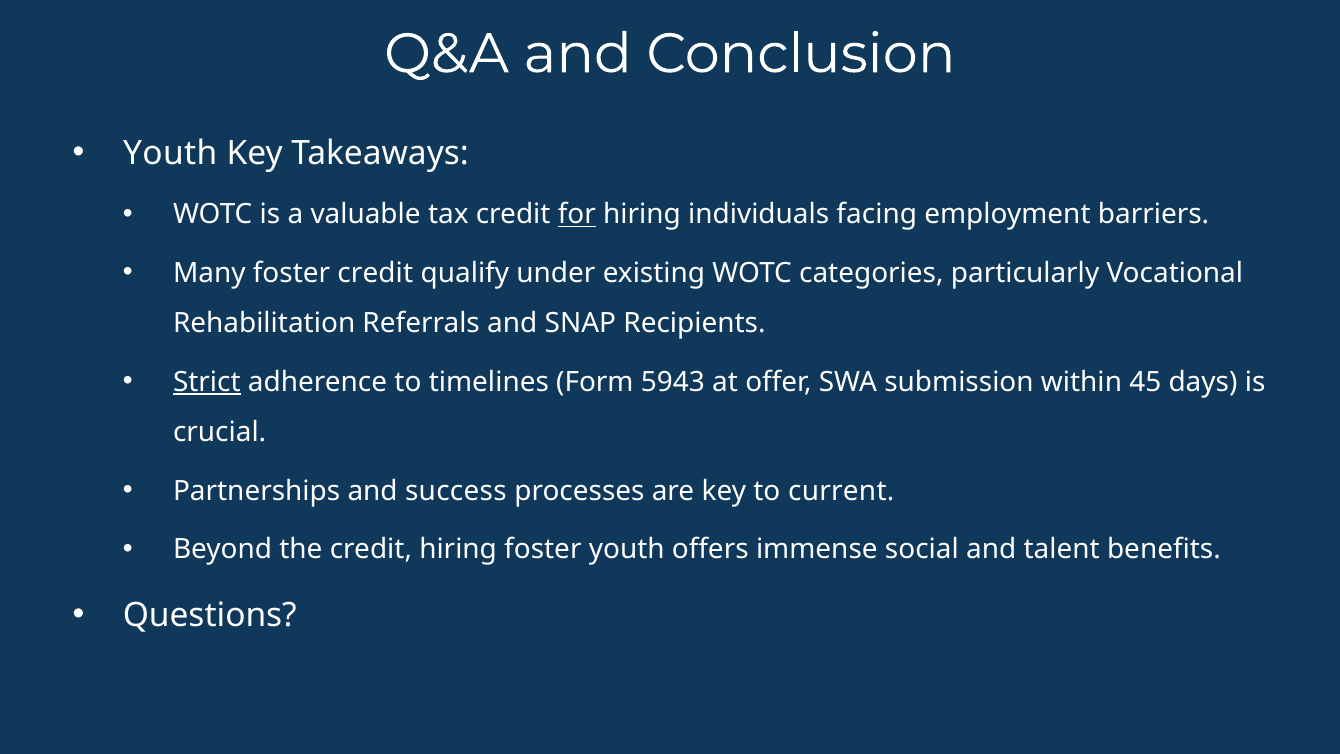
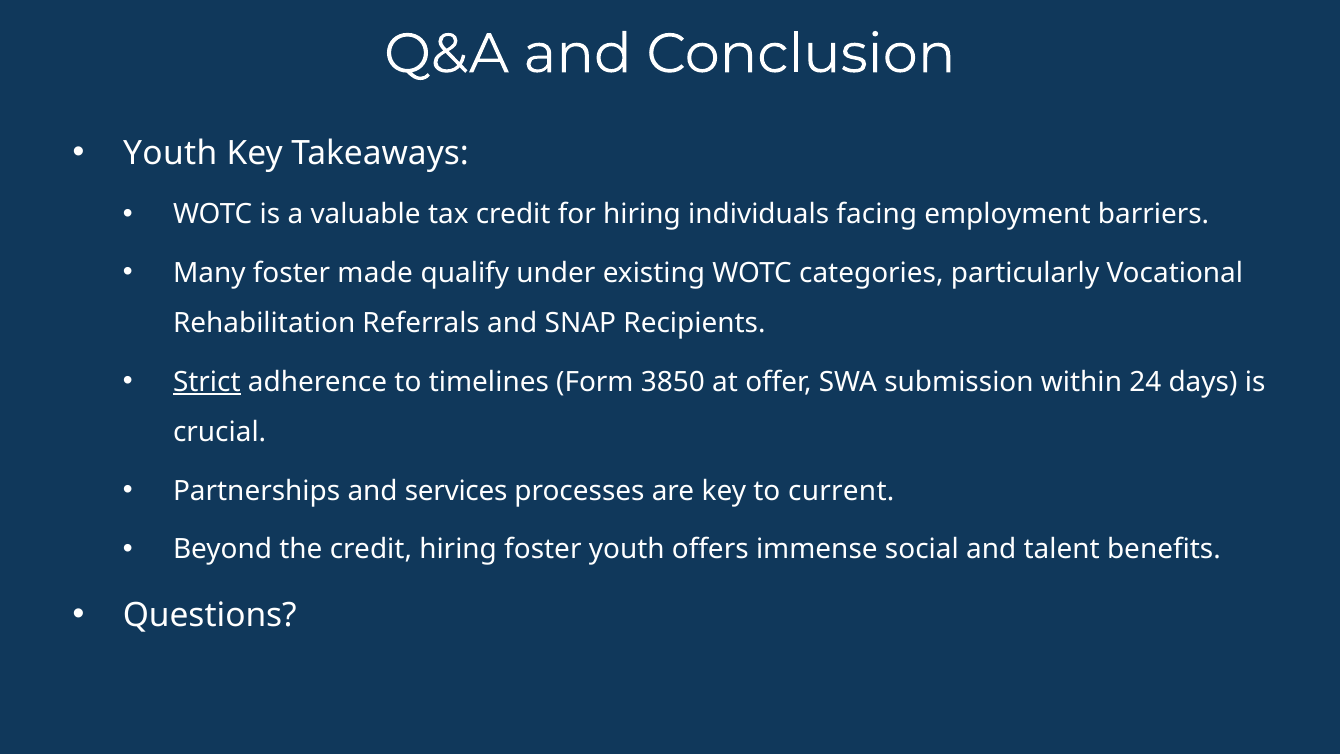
for underline: present -> none
foster credit: credit -> made
5943: 5943 -> 3850
45: 45 -> 24
success: success -> services
